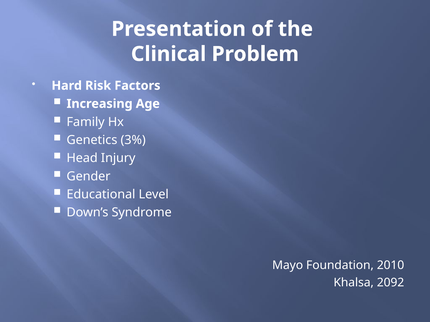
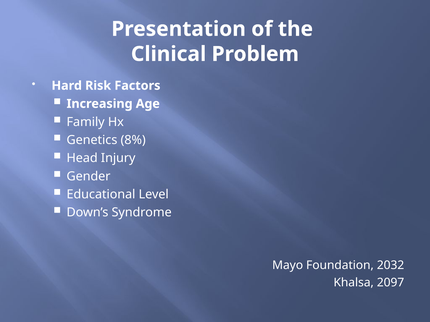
3%: 3% -> 8%
2010: 2010 -> 2032
2092: 2092 -> 2097
